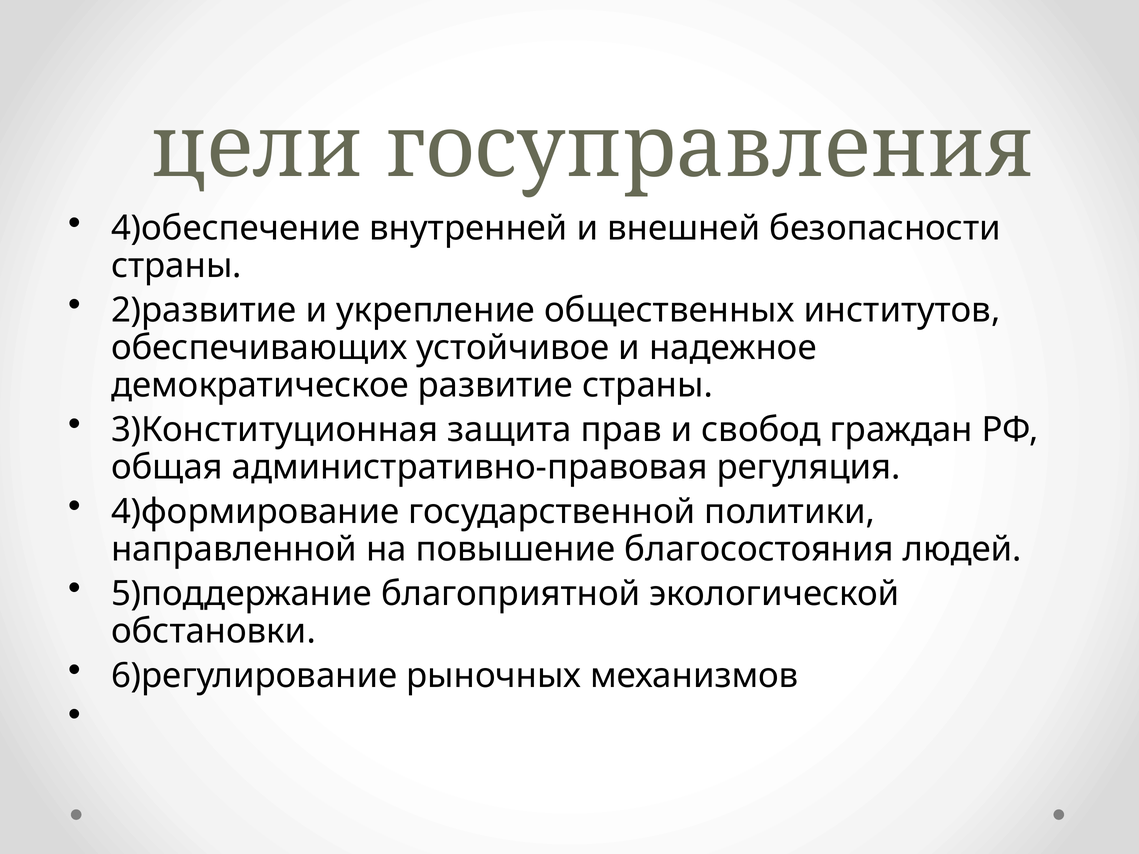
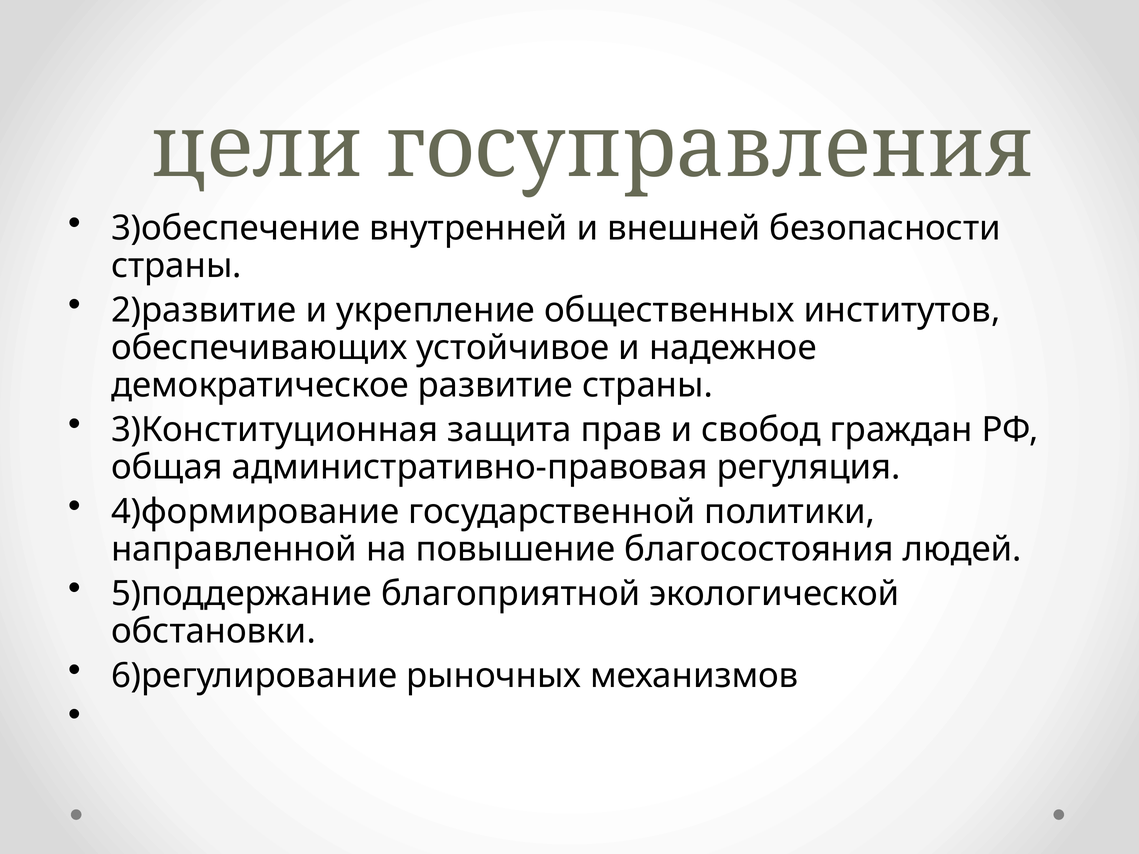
4)обеспечение: 4)обеспечение -> 3)обеспечение
